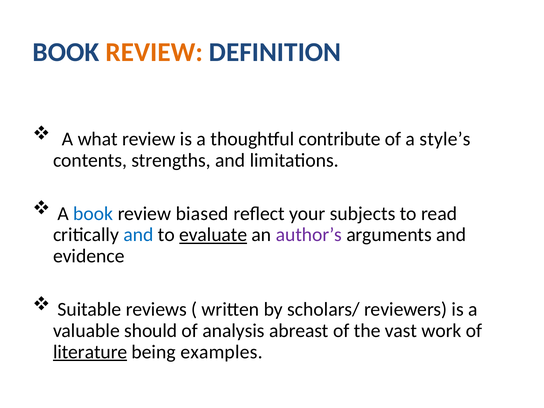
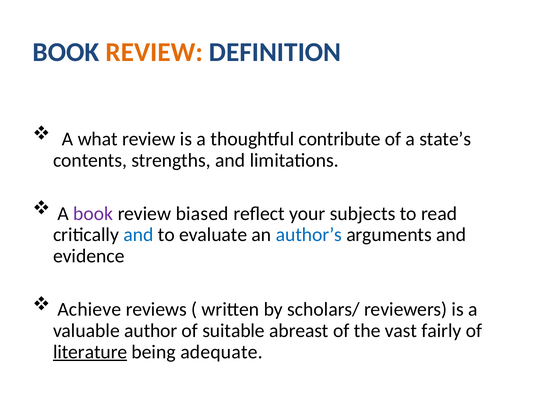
style’s: style’s -> state’s
book at (93, 214) colour: blue -> purple
evaluate underline: present -> none
author’s colour: purple -> blue
Suitable: Suitable -> Achieve
should: should -> author
analysis: analysis -> suitable
work: work -> fairly
examples: examples -> adequate
